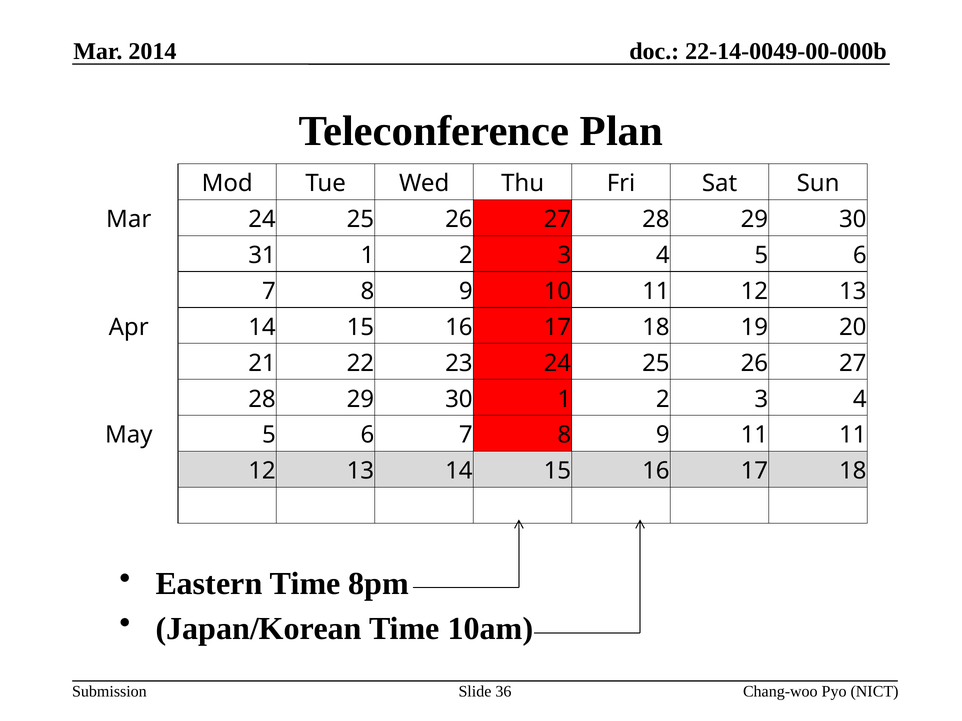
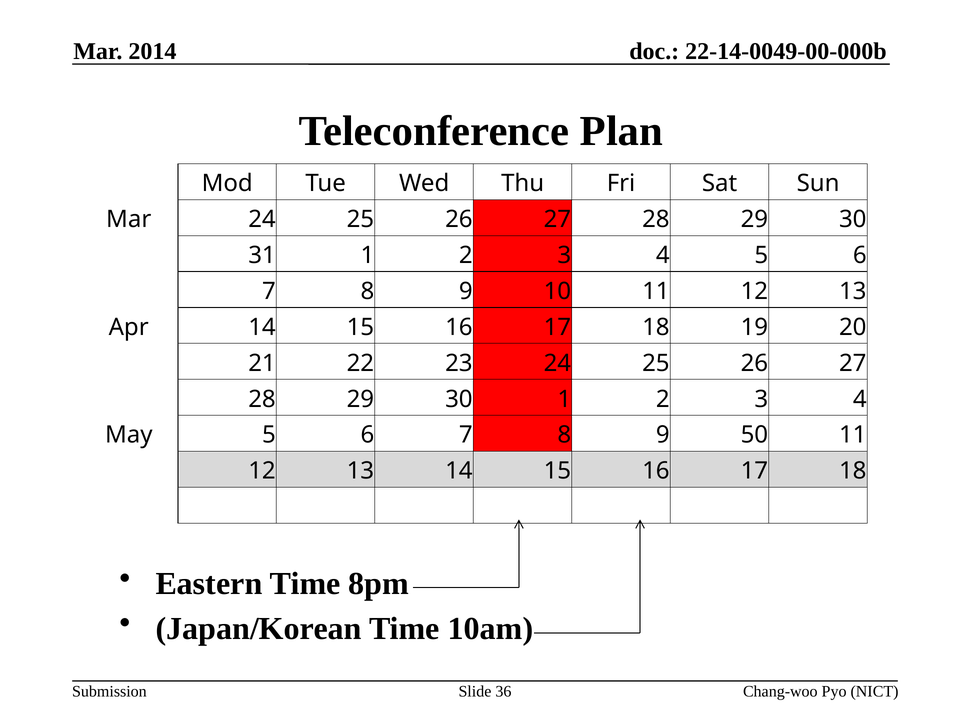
9 11: 11 -> 50
